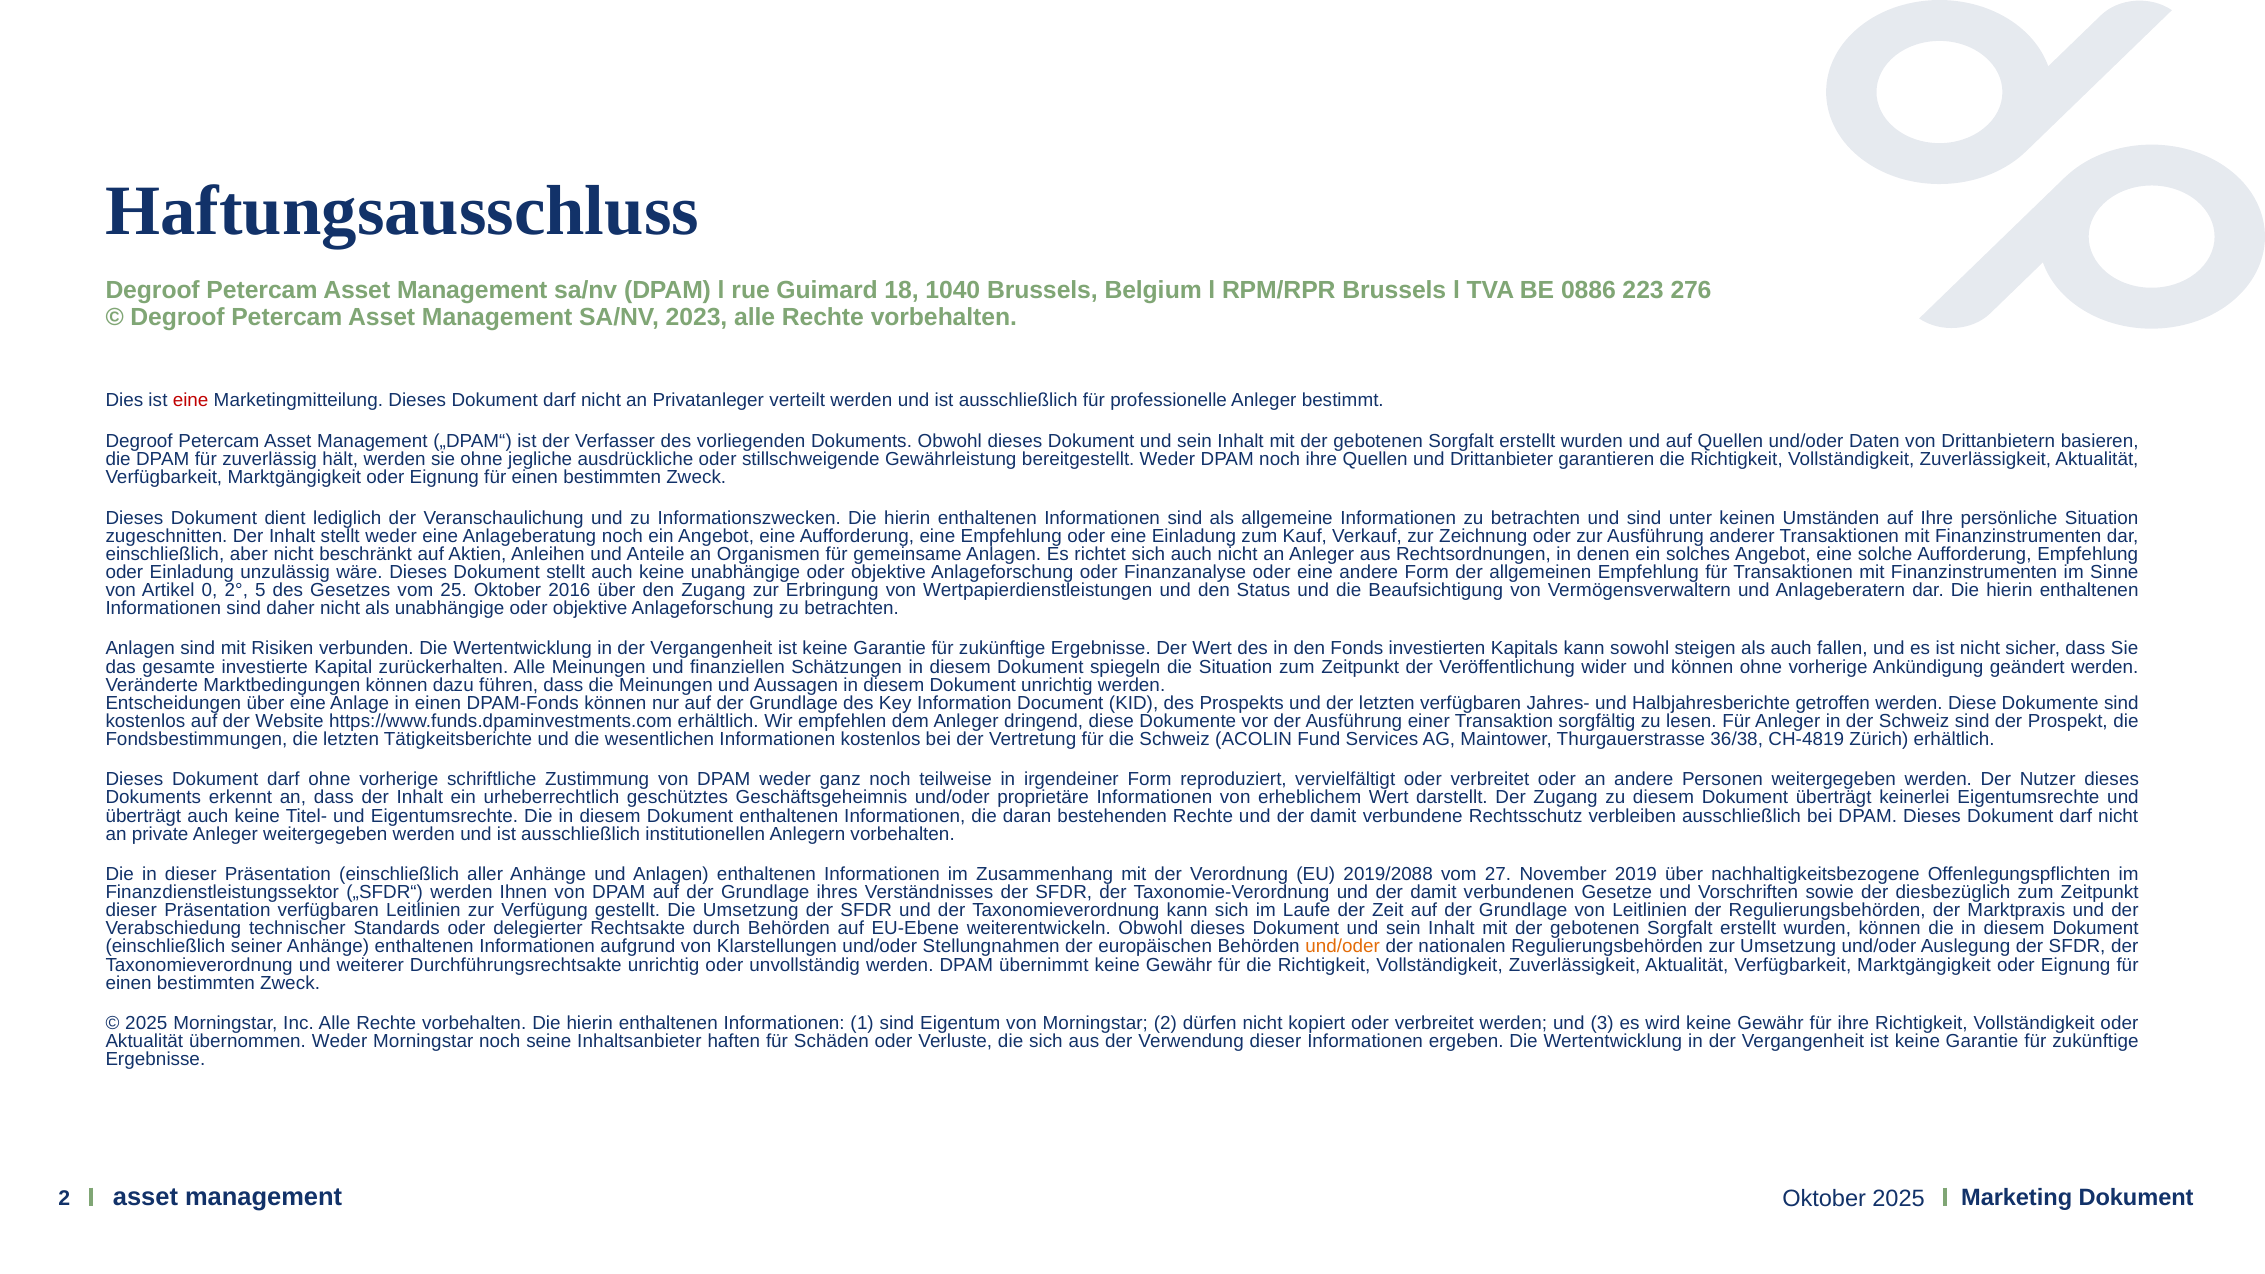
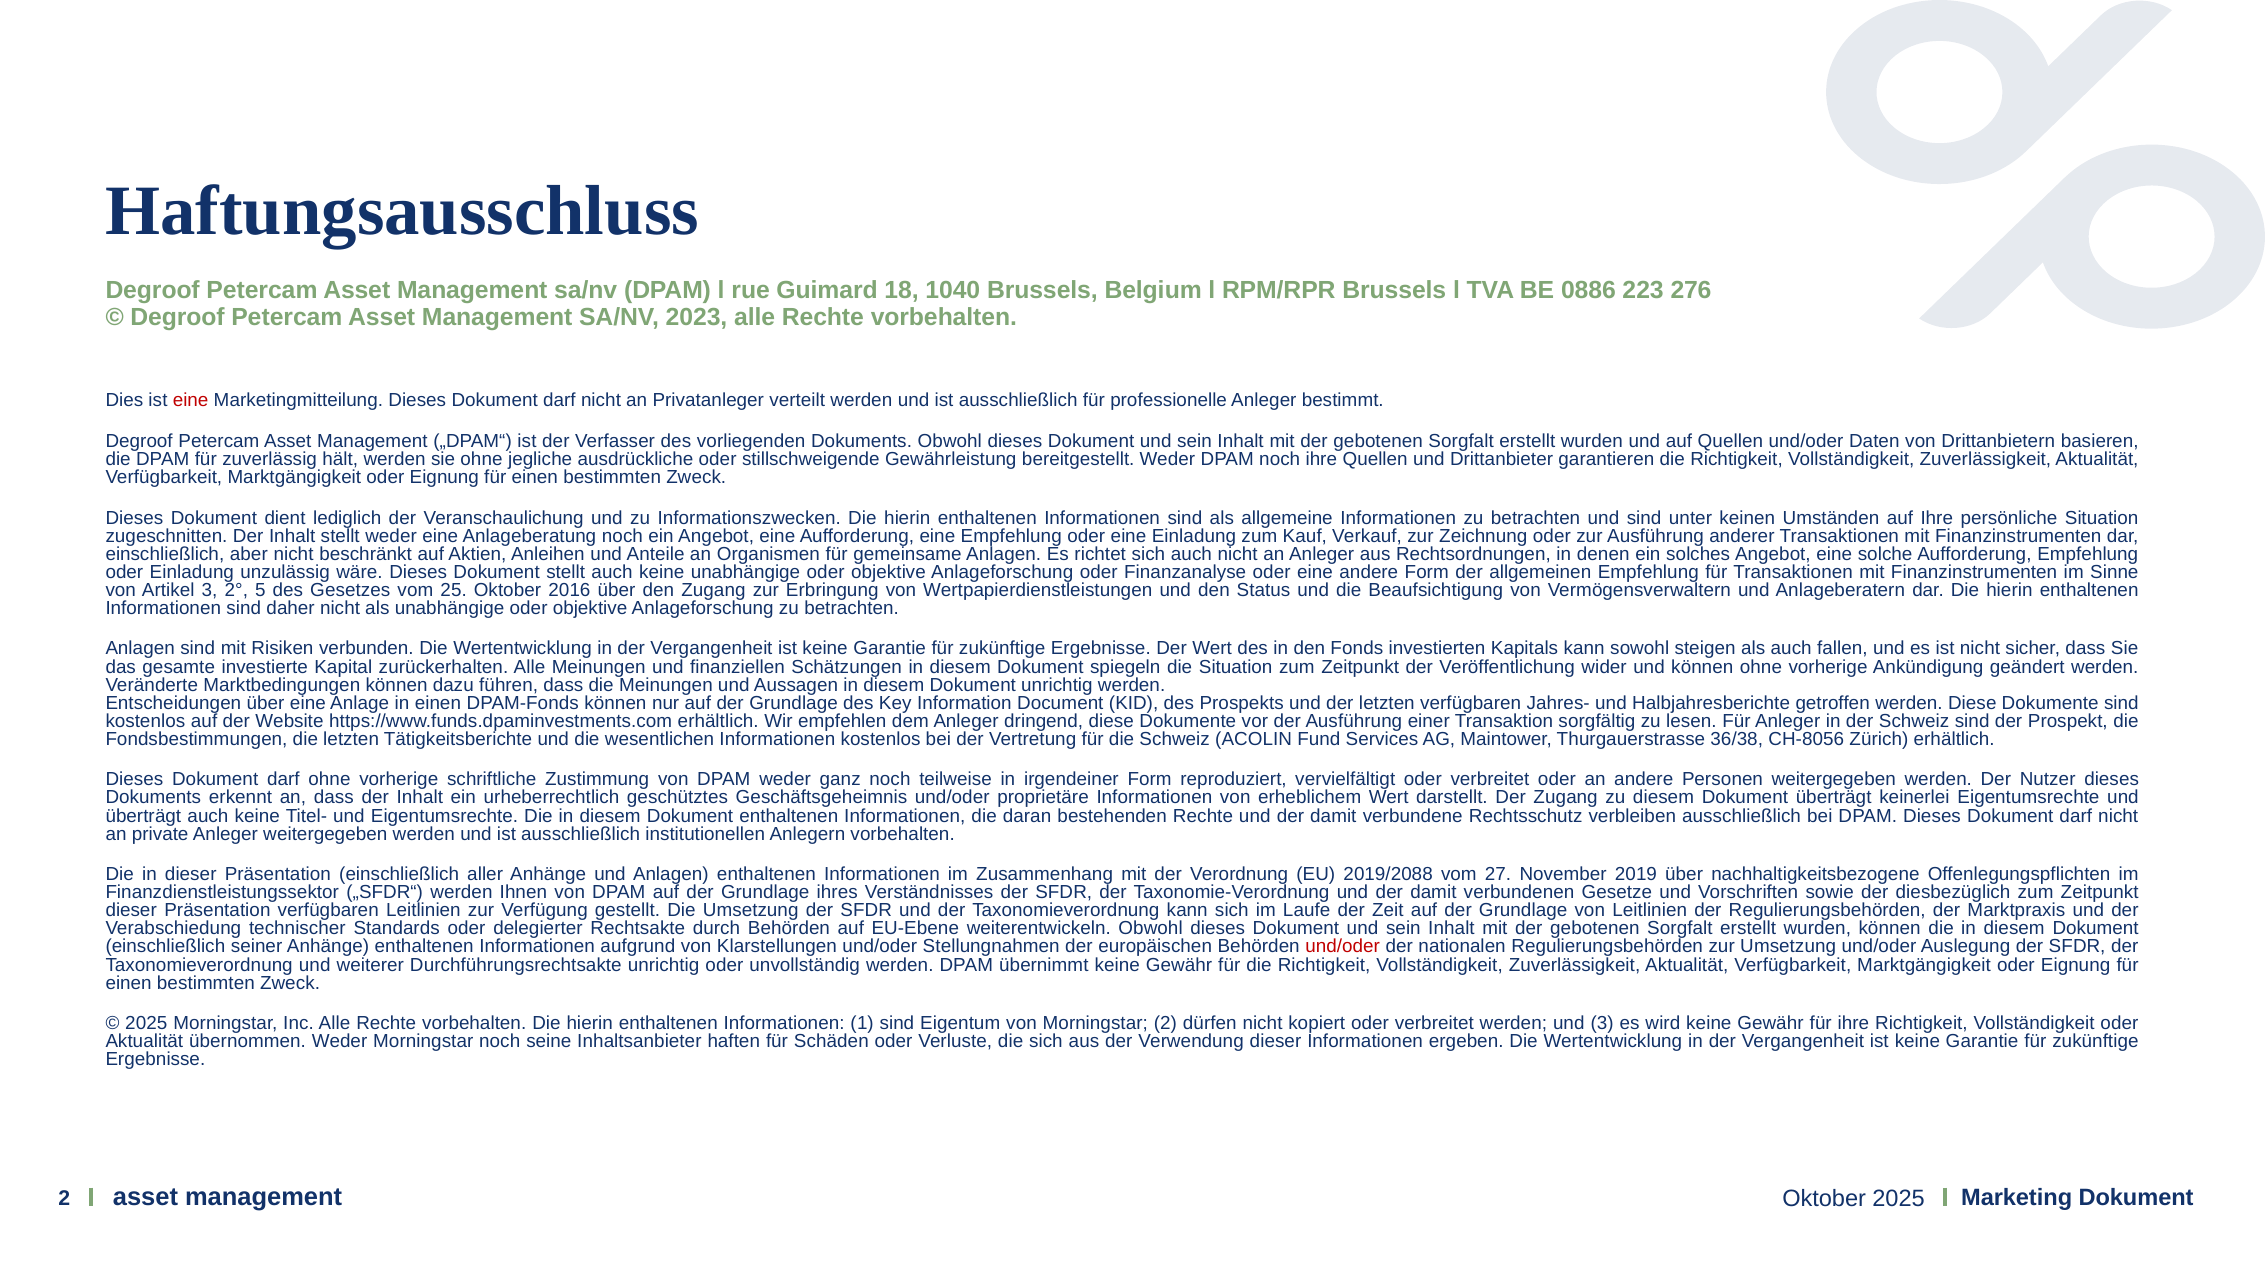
Artikel 0: 0 -> 3
CH-4819: CH-4819 -> CH-8056
und/oder at (1343, 947) colour: orange -> red
